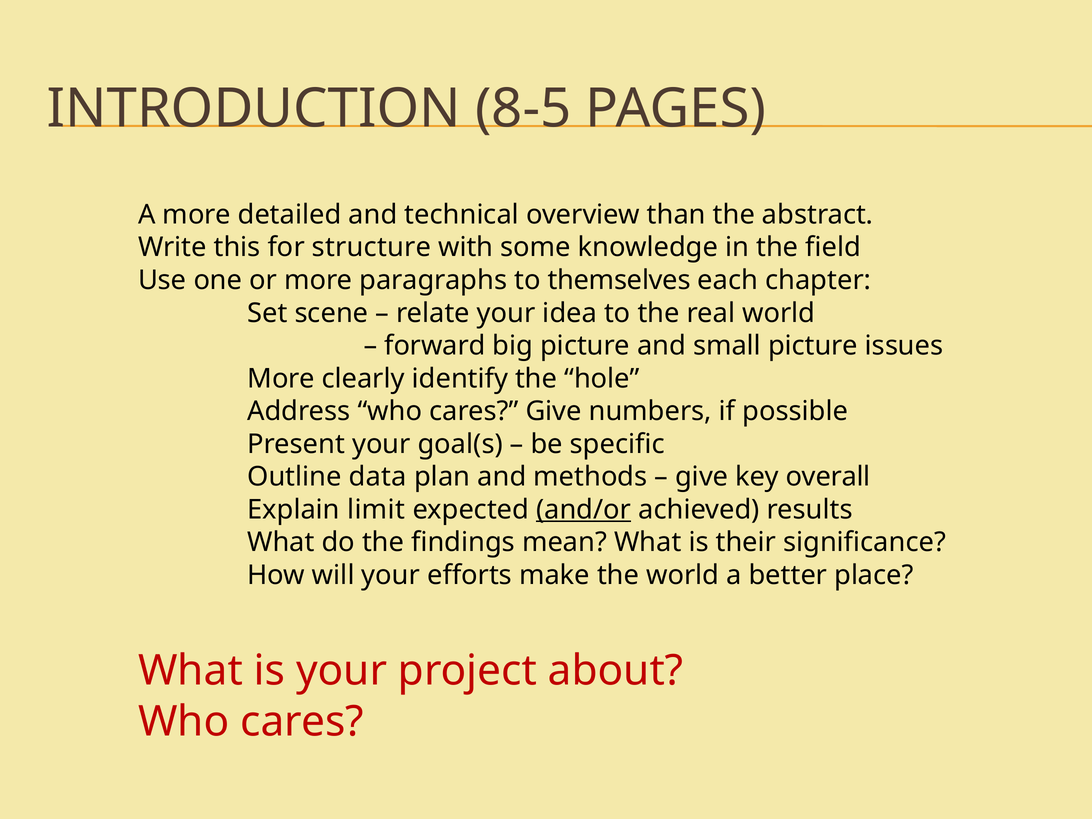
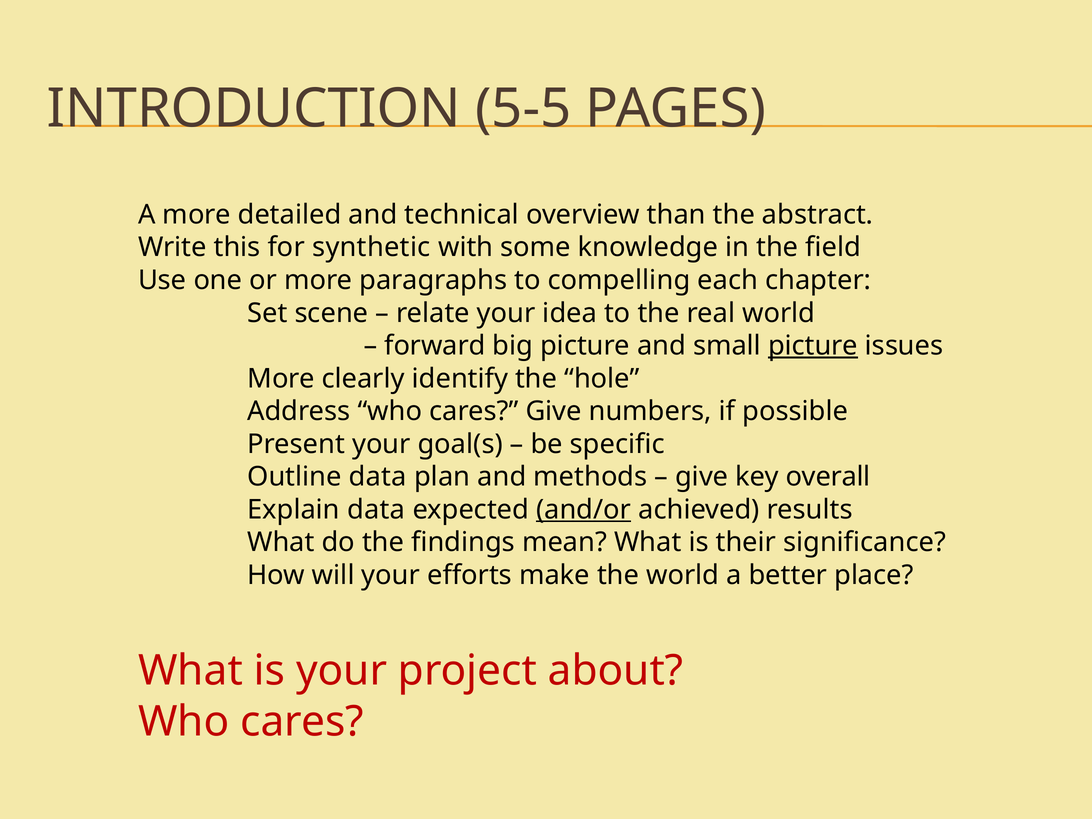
8-5: 8-5 -> 5-5
structure: structure -> synthetic
themselves: themselves -> compelling
picture at (813, 346) underline: none -> present
Explain limit: limit -> data
